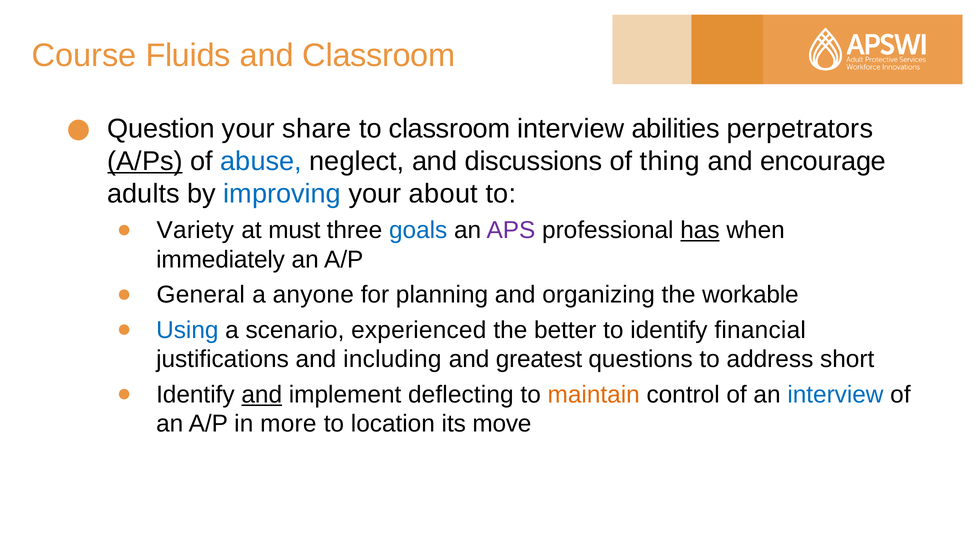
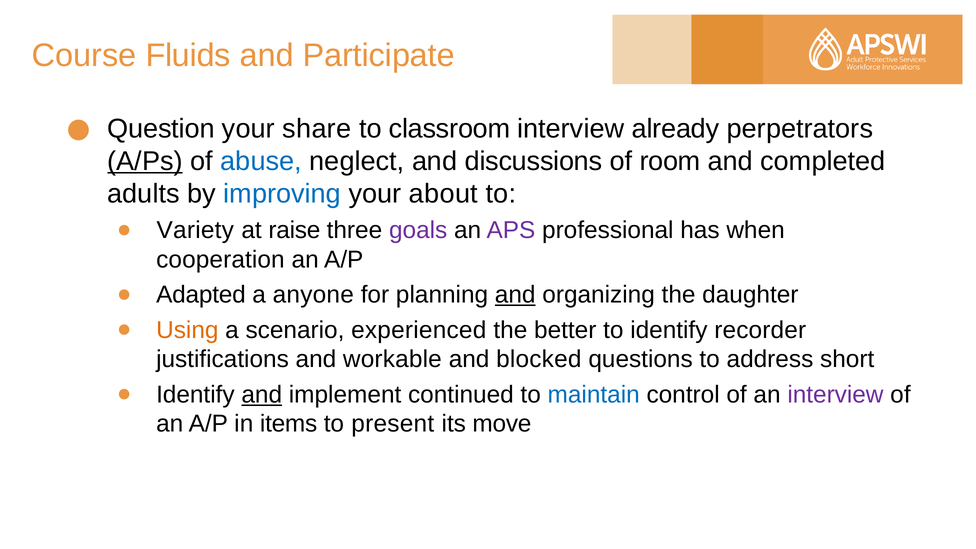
and Classroom: Classroom -> Participate
abilities: abilities -> already
thing: thing -> room
encourage: encourage -> completed
must: must -> raise
goals colour: blue -> purple
has underline: present -> none
immediately: immediately -> cooperation
General: General -> Adapted
and at (515, 295) underline: none -> present
workable: workable -> daughter
Using colour: blue -> orange
financial: financial -> recorder
including: including -> workable
greatest: greatest -> blocked
deflecting: deflecting -> continued
maintain colour: orange -> blue
interview at (835, 395) colour: blue -> purple
more: more -> items
location: location -> present
